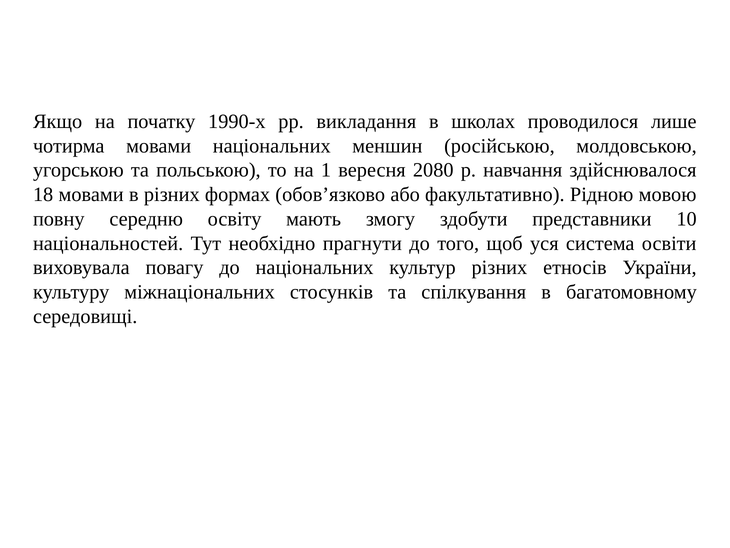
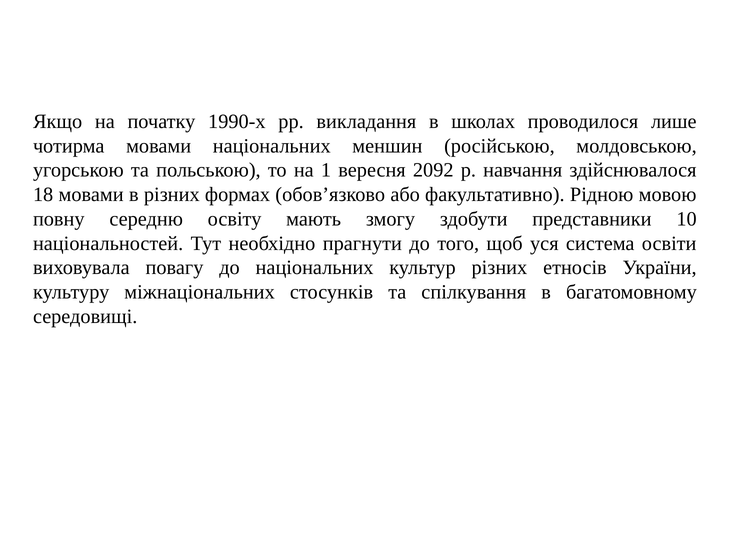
2080: 2080 -> 2092
